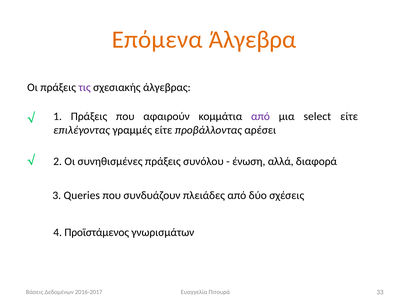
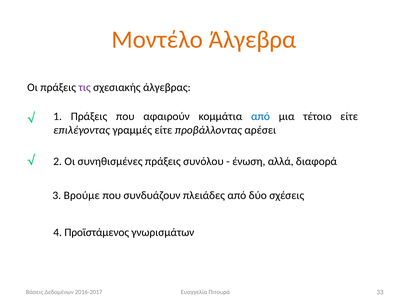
Επόμενα: Επόμενα -> Μοντέλο
από at (260, 117) colour: purple -> blue
select: select -> τέτοιο
Queries: Queries -> Βρούμε
